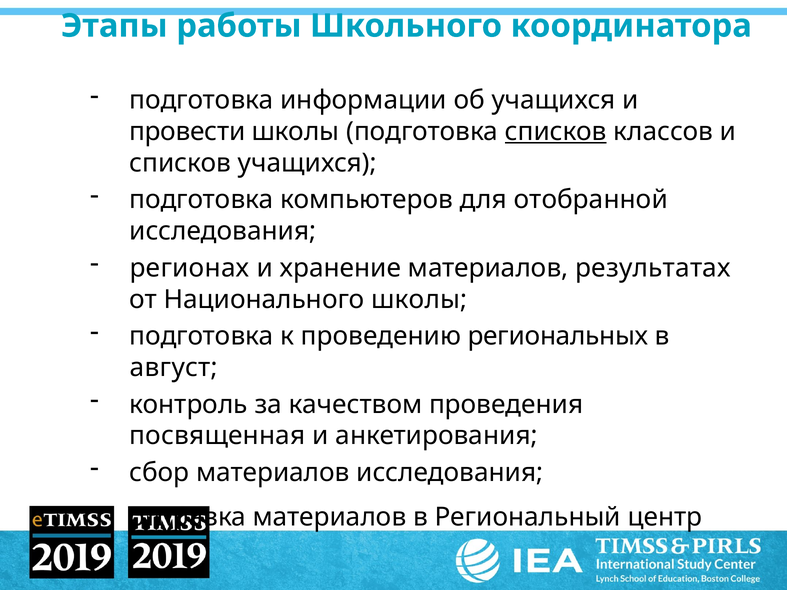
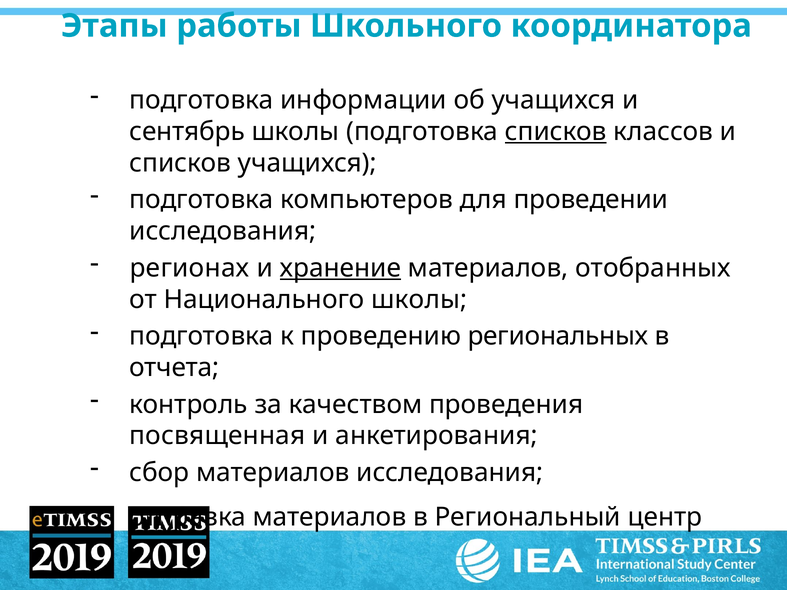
провести: провести -> сентябрь
отобранной: отобранной -> проведении
хранение underline: none -> present
результатах: результатах -> отобранных
август: август -> отчета
